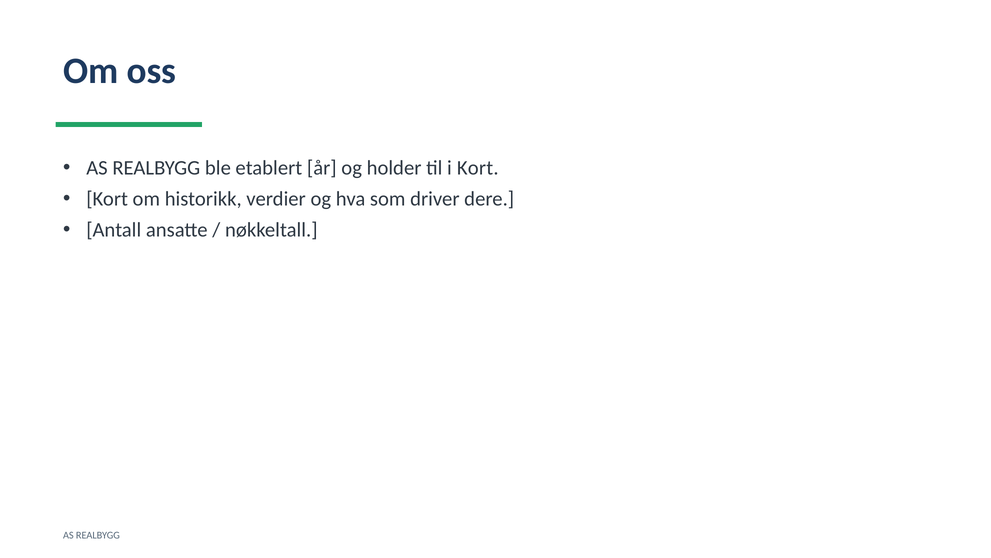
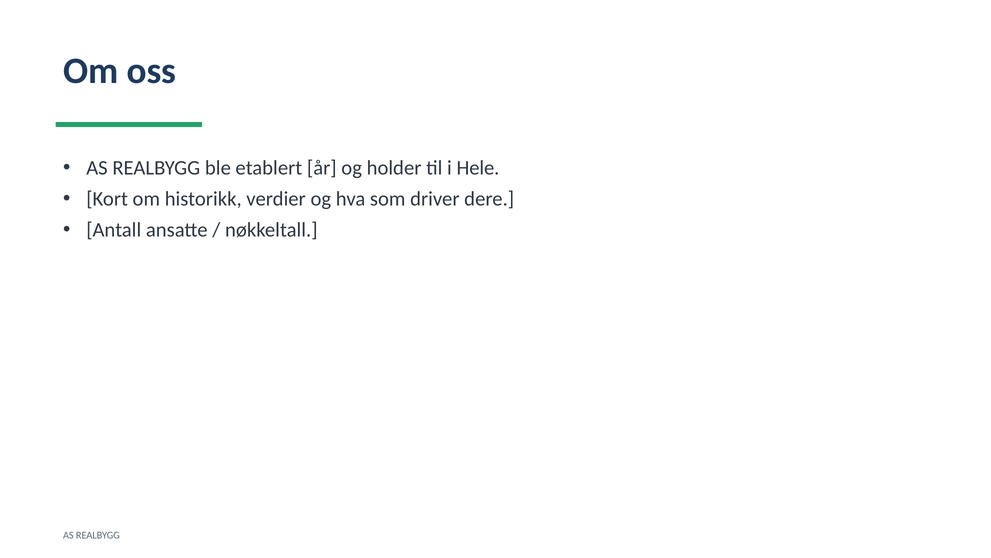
i Kort: Kort -> Hele
